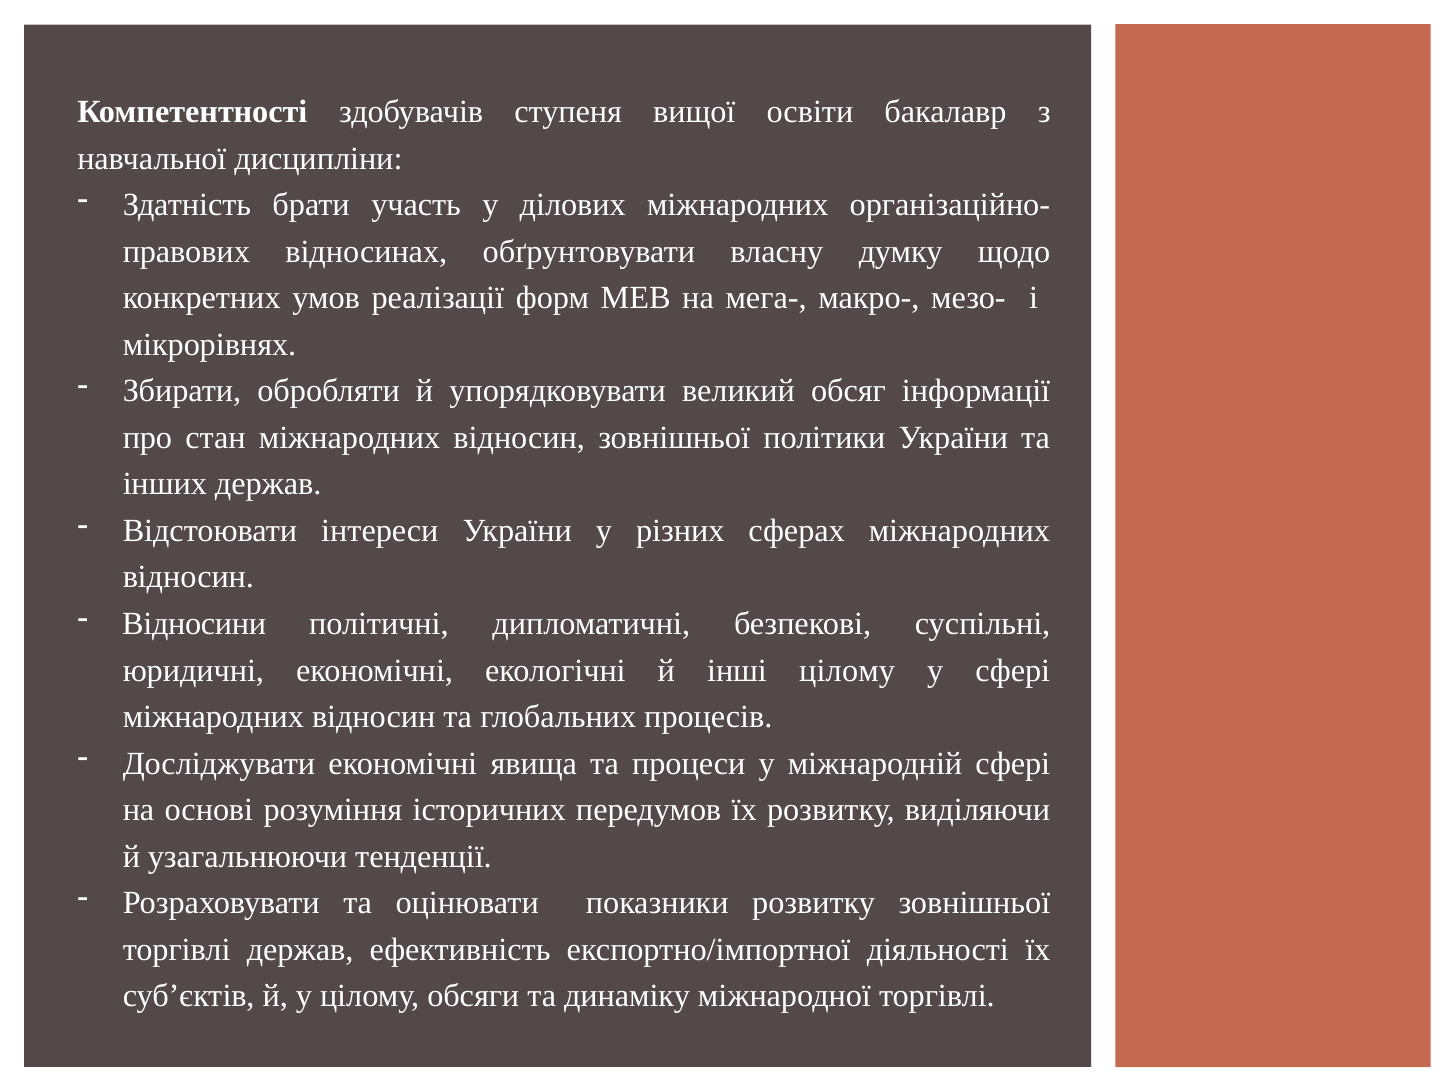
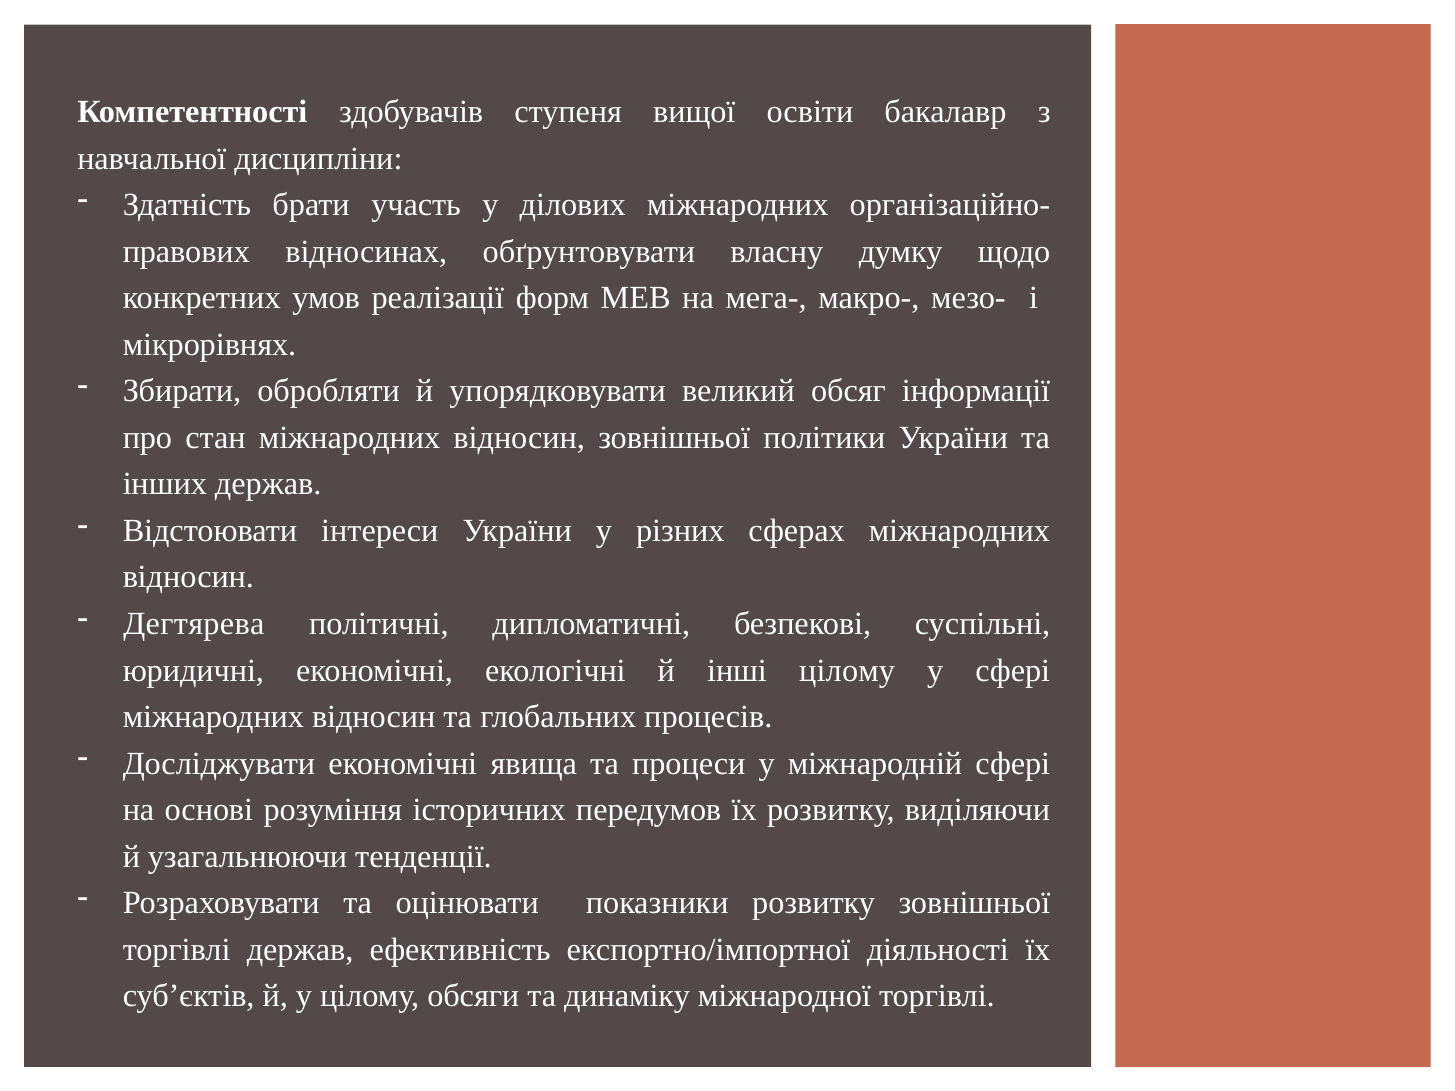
Відносини: Відносини -> Дегтярева
